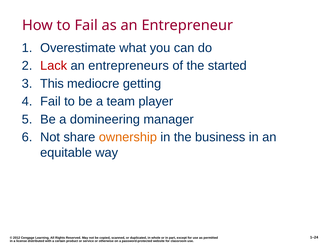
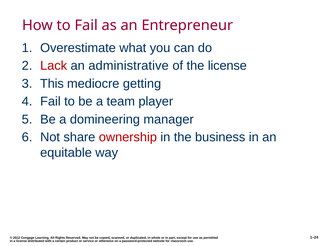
entrepreneurs: entrepreneurs -> administrative
the started: started -> license
ownership colour: orange -> red
